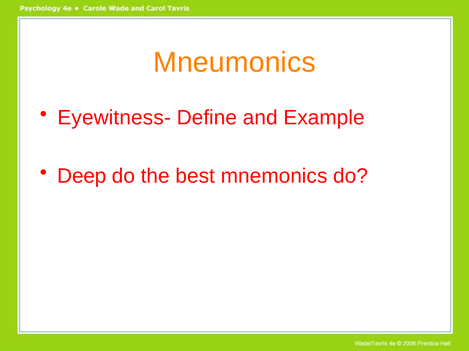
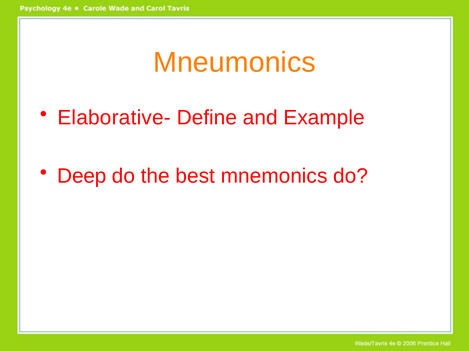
Eyewitness-: Eyewitness- -> Elaborative-
